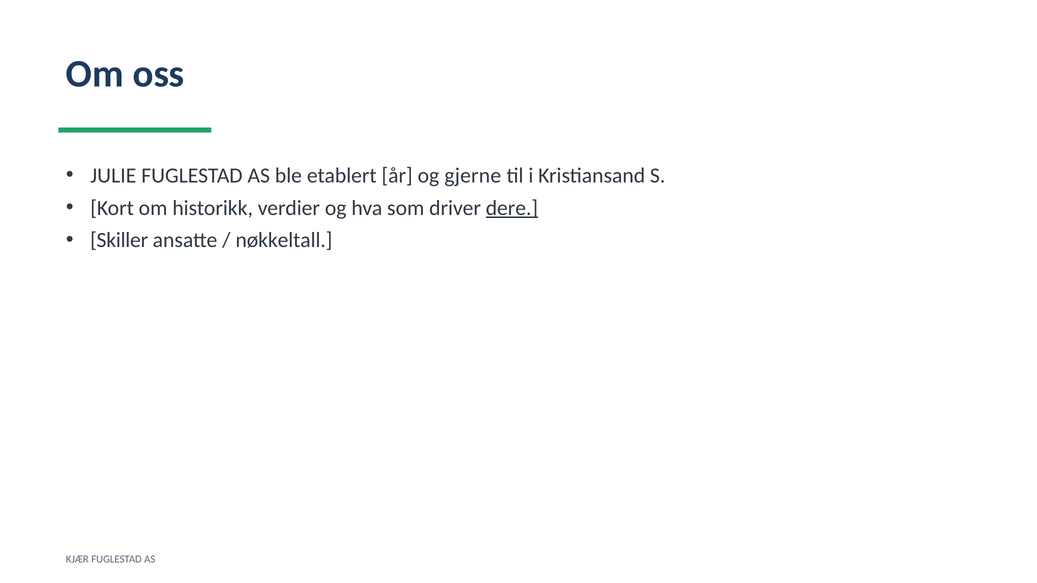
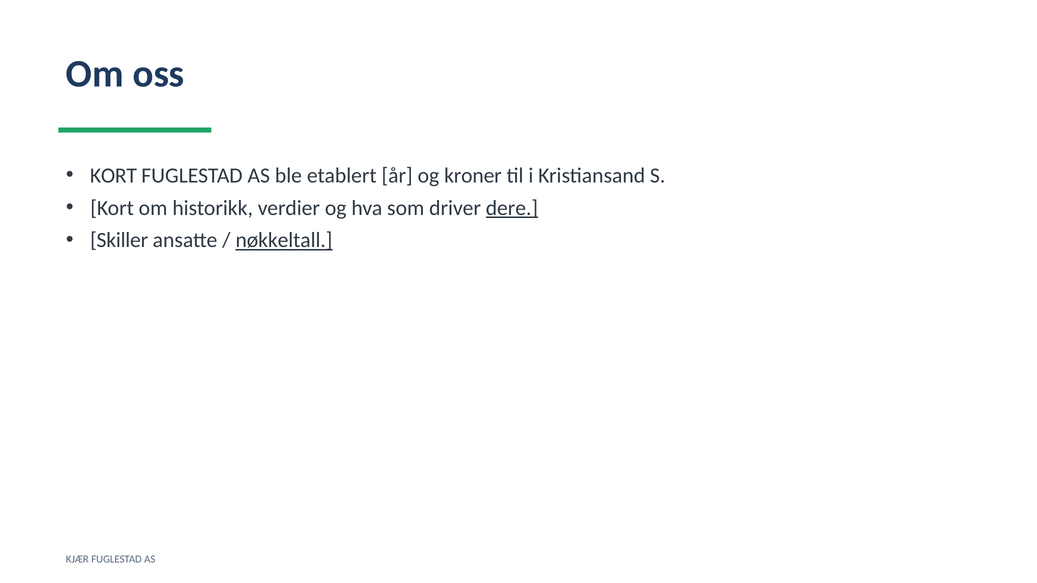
JULIE at (113, 176): JULIE -> KORT
gjerne: gjerne -> kroner
nøkkeltall underline: none -> present
